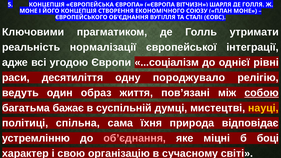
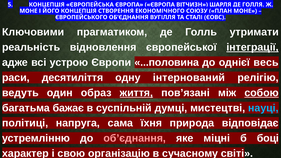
нормалізації: нормалізації -> відновлення
інтеграції underline: none -> present
угодою: угодою -> устрою
...соціалізм: ...соціалізм -> ...половина
рівні: рівні -> весь
породжувало: породжувало -> інтернований
життя underline: none -> present
науці colour: yellow -> light blue
спільна: спільна -> напруга
